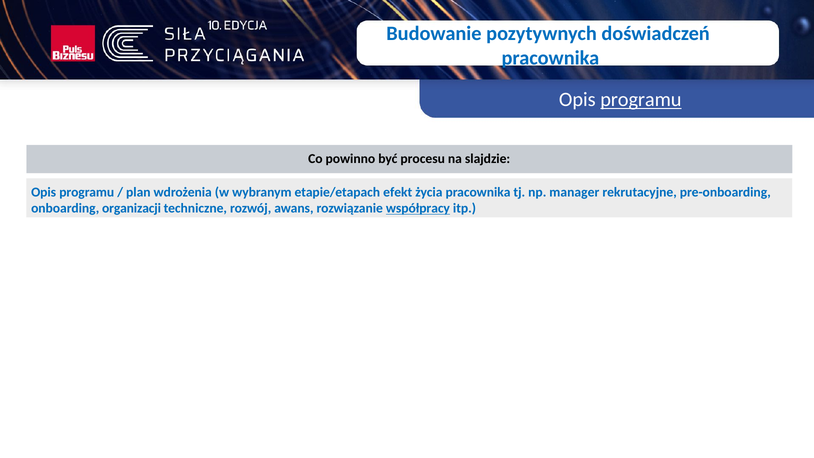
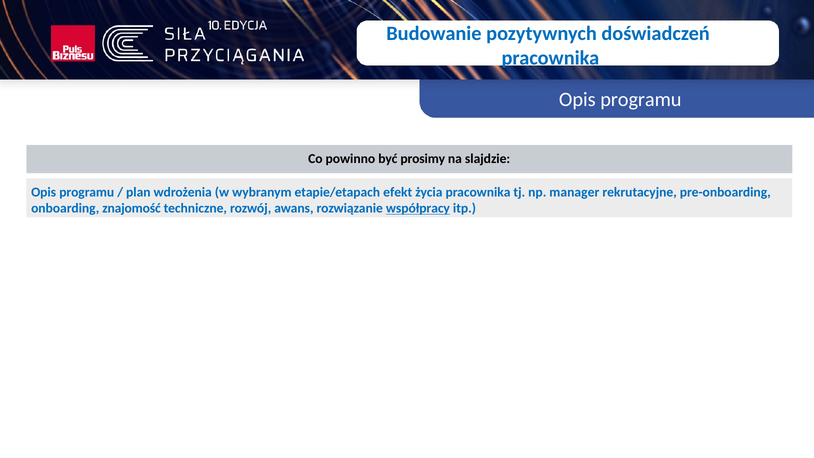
programu at (641, 100) underline: present -> none
procesu: procesu -> prosimy
organizacji: organizacji -> znajomość
